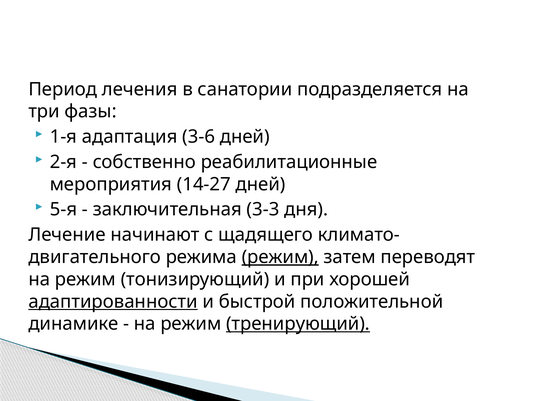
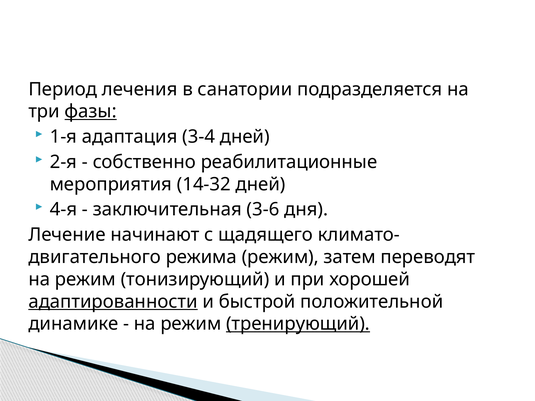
фазы underline: none -> present
3-6: 3-6 -> 3-4
14-27: 14-27 -> 14-32
5-я: 5-я -> 4-я
3-3: 3-3 -> 3-6
режим at (280, 257) underline: present -> none
